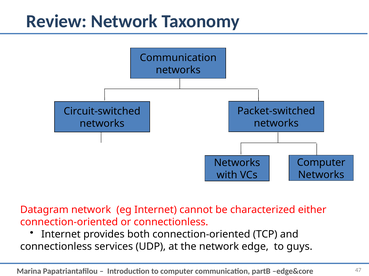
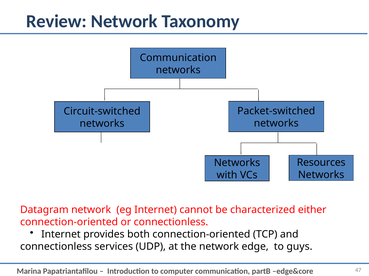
Computer at (321, 163): Computer -> Resources
